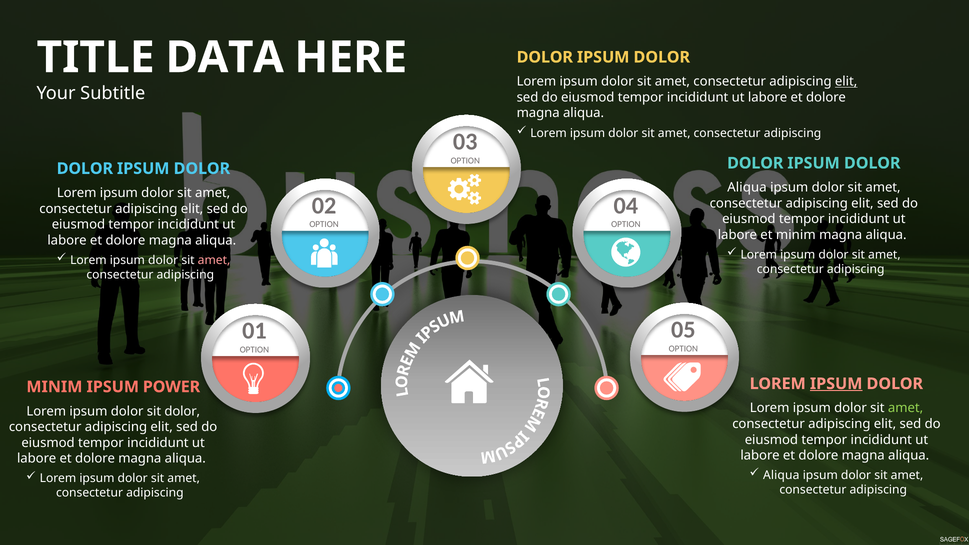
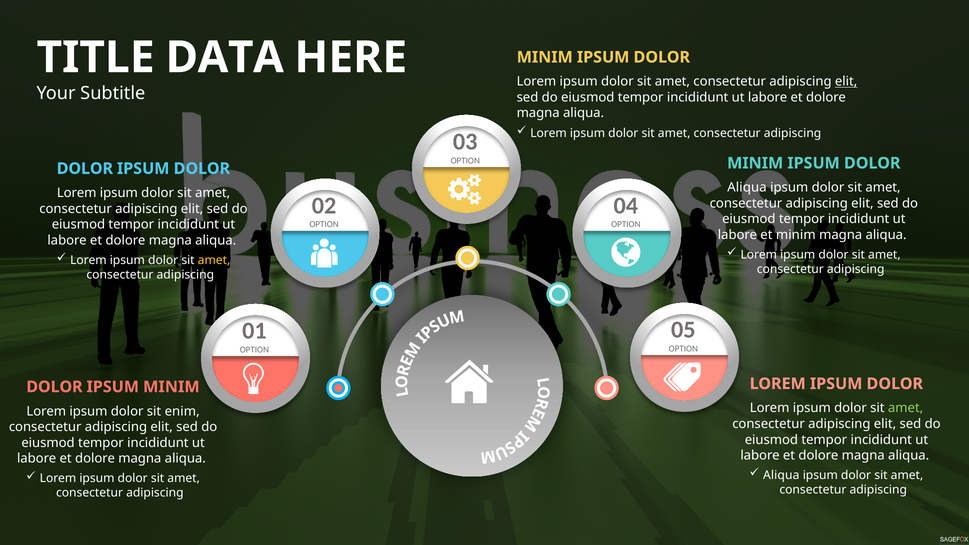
DOLOR at (545, 57): DOLOR -> MINIM
DOLOR at (755, 163): DOLOR -> MINIM
amet at (214, 260) colour: pink -> yellow
IPSUM at (836, 384) underline: present -> none
MINIM at (54, 387): MINIM -> DOLOR
IPSUM POWER: POWER -> MINIM
sit dolor: dolor -> enim
